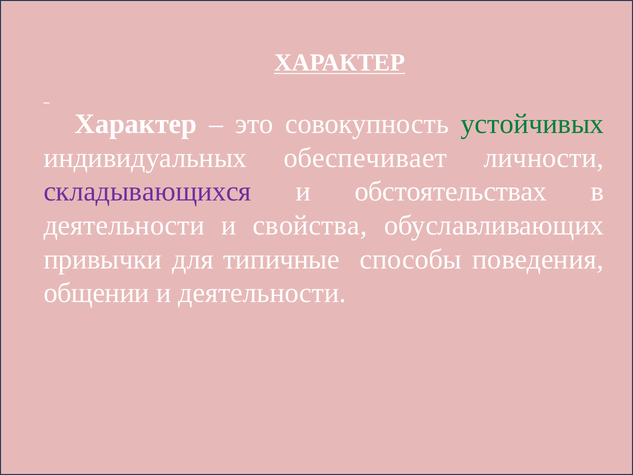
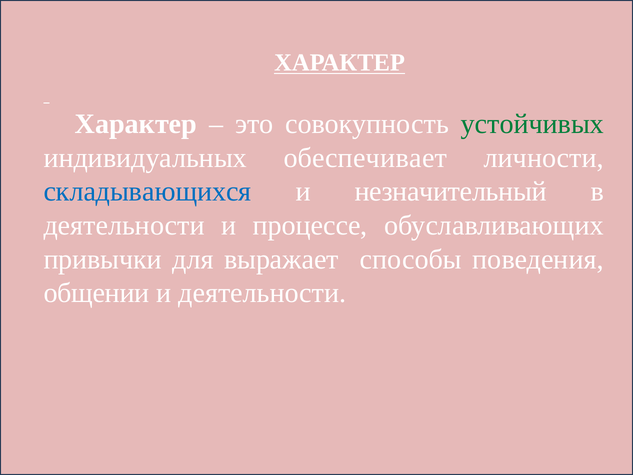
складывающихся colour: purple -> blue
обстоятельствах: обстоятельствах -> незначительный
свойства: свойства -> процессе
типичные: типичные -> выражает
